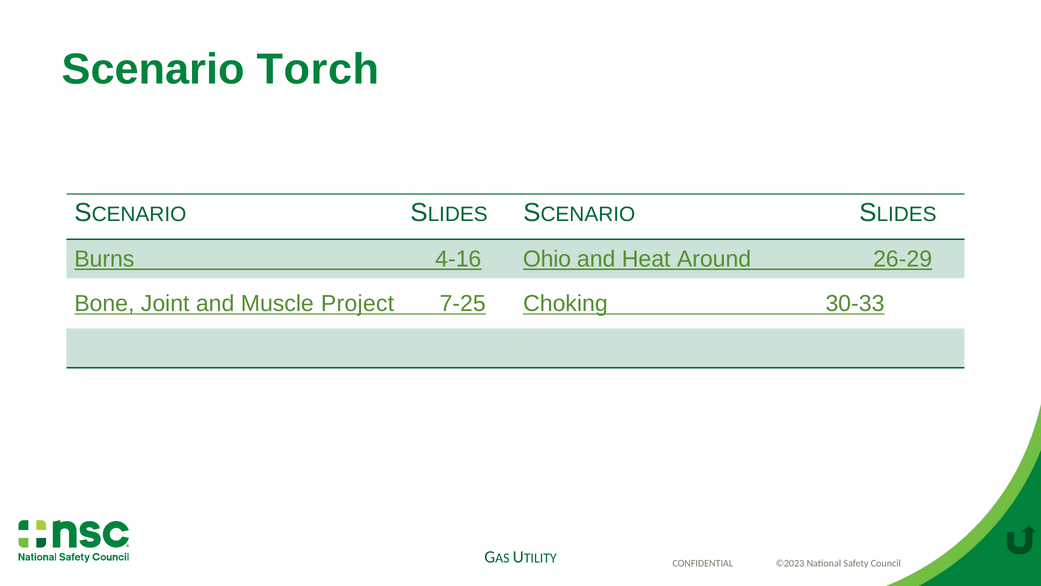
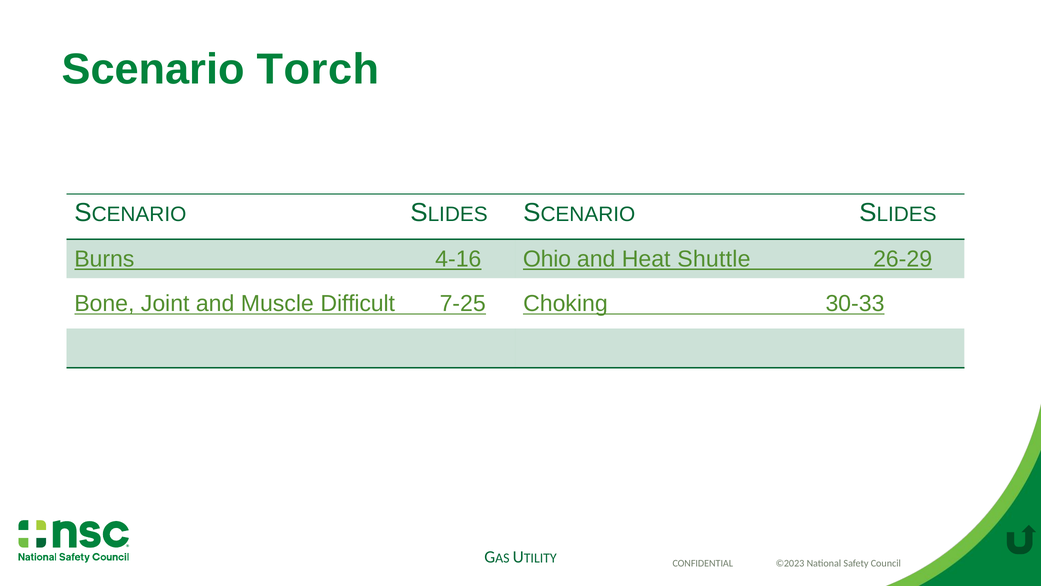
Around: Around -> Shuttle
Project: Project -> Difficult
